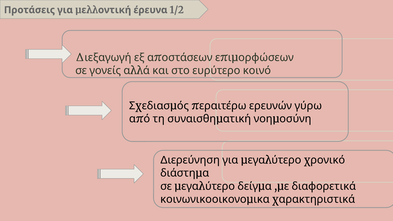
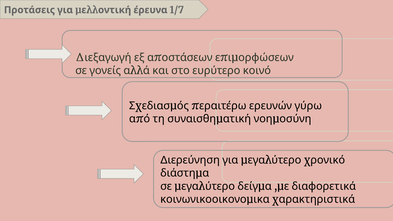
1/2: 1/2 -> 1/7
